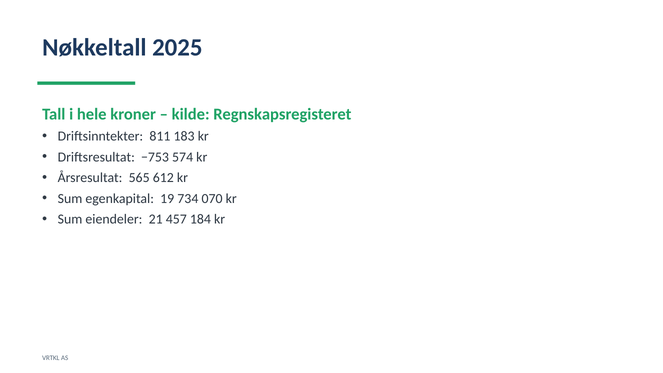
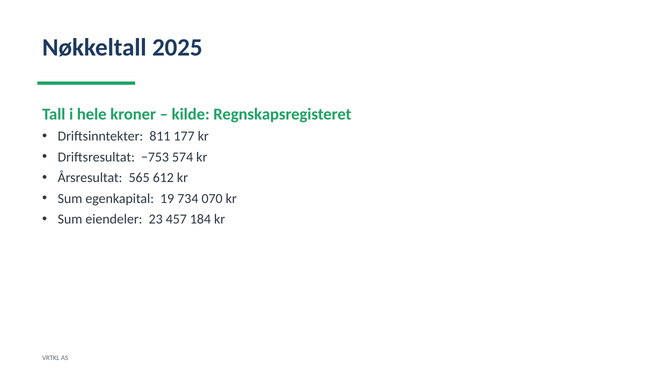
183: 183 -> 177
21: 21 -> 23
